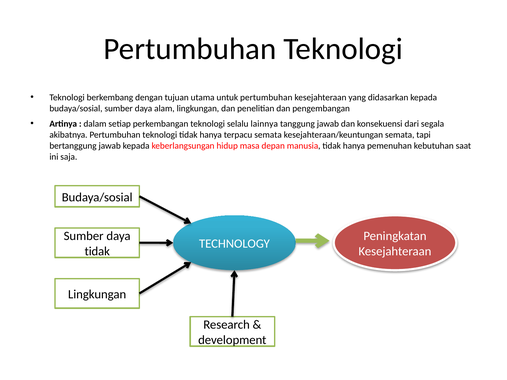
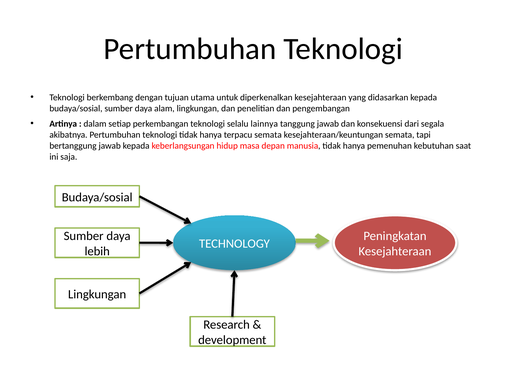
untuk pertumbuhan: pertumbuhan -> diperkenalkan
tidak at (97, 251): tidak -> lebih
